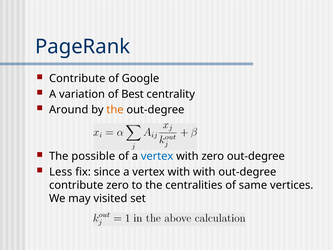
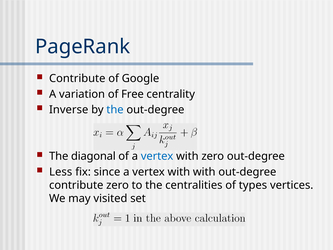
Best: Best -> Free
Around: Around -> Inverse
the at (115, 110) colour: orange -> blue
possible: possible -> diagonal
same: same -> types
